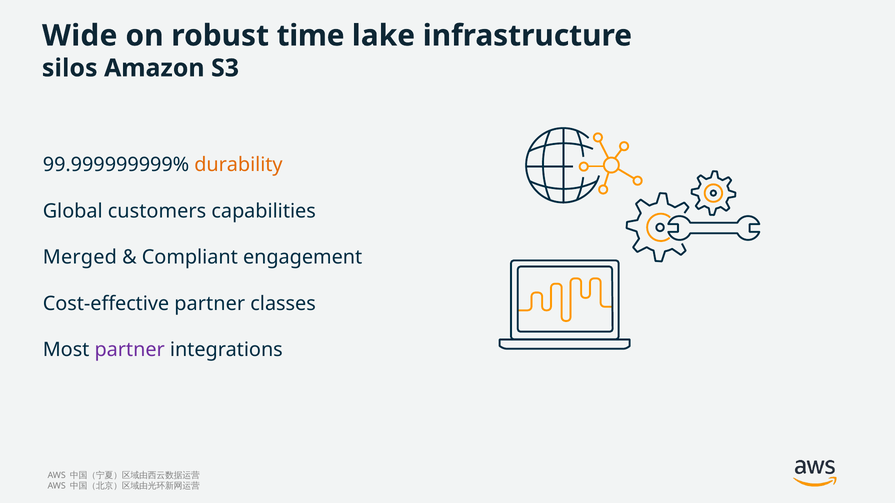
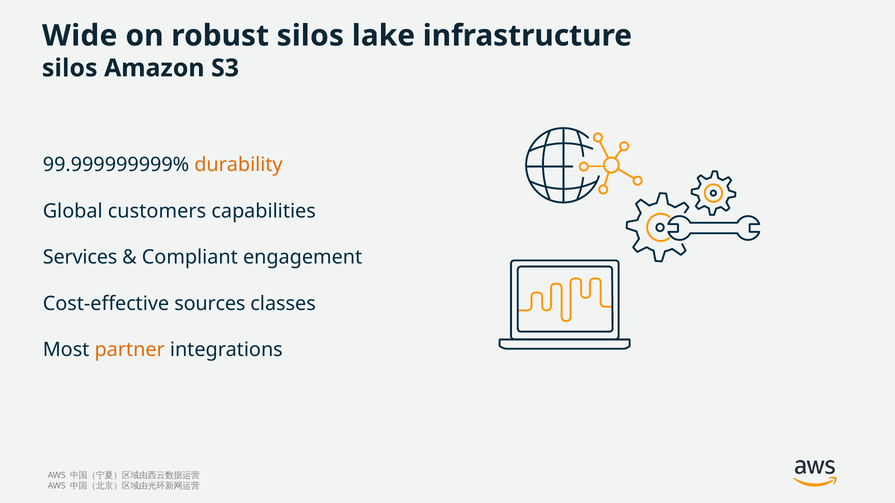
robust time: time -> silos
Merged: Merged -> Services
Cost-effective partner: partner -> sources
partner at (130, 350) colour: purple -> orange
